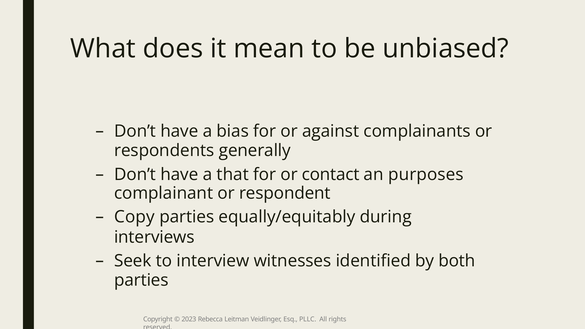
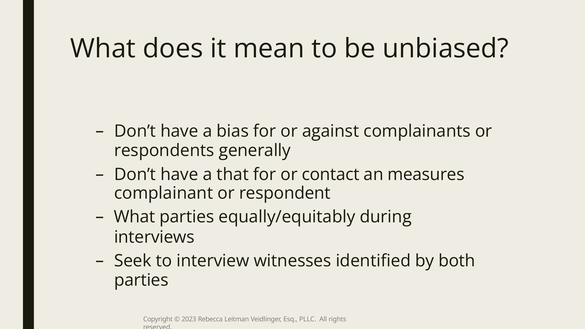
purposes: purposes -> measures
Copy at (134, 217): Copy -> What
